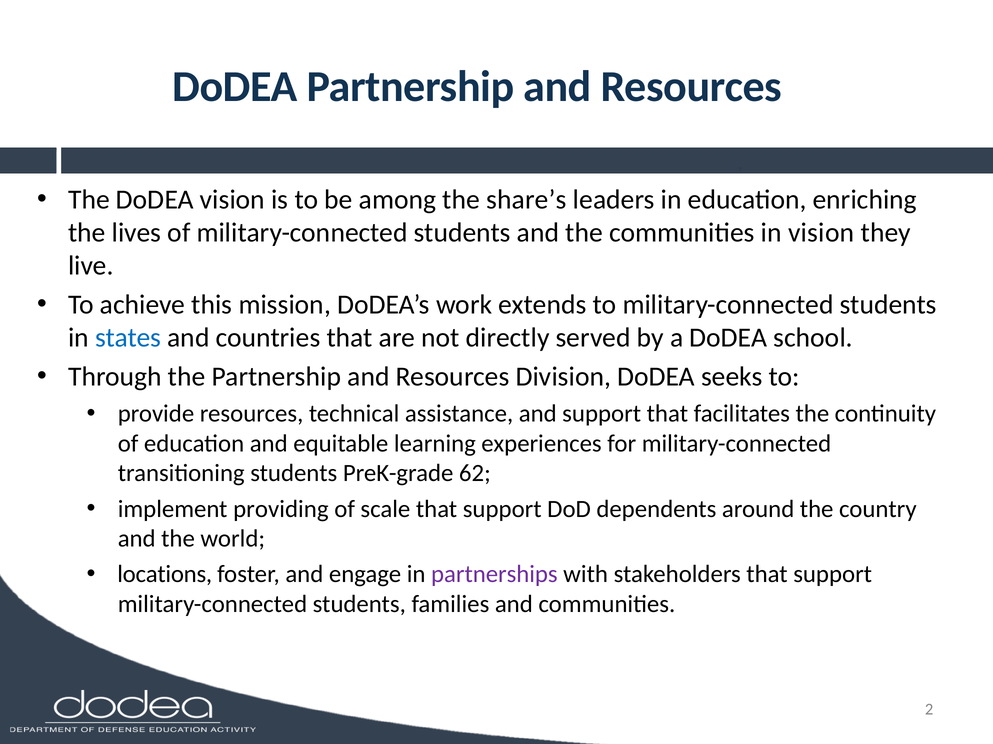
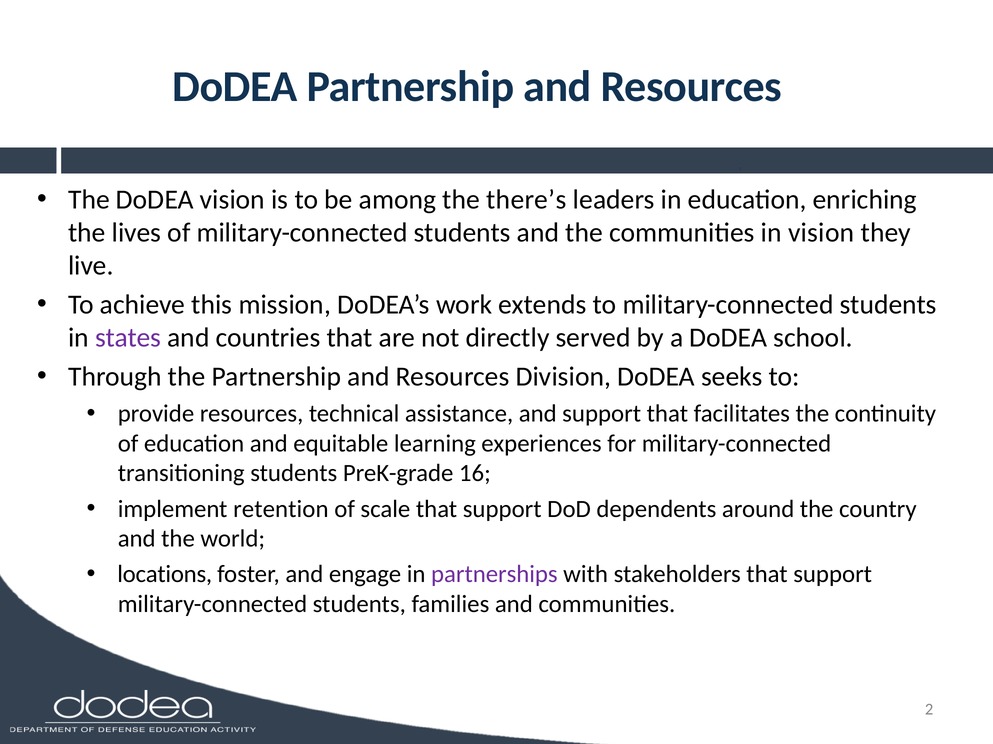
share’s: share’s -> there’s
states colour: blue -> purple
62: 62 -> 16
providing: providing -> retention
